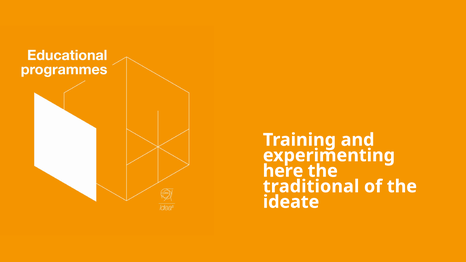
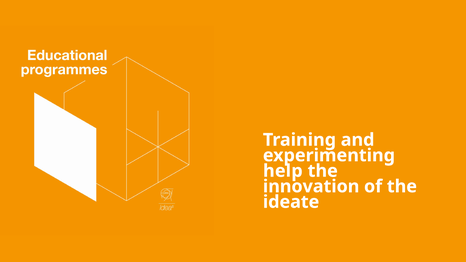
here: here -> help
traditional: traditional -> innovation
